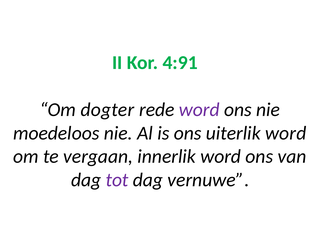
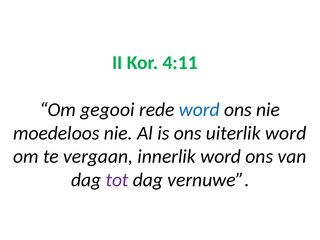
4:91: 4:91 -> 4:11
dogter: dogter -> gegooi
word at (199, 110) colour: purple -> blue
